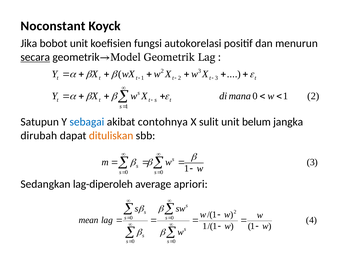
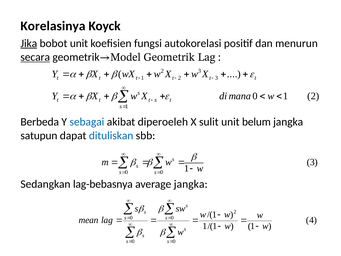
Noconstant: Noconstant -> Korelasinya
Jika underline: none -> present
Satupun: Satupun -> Berbeda
contohnya: contohnya -> diperoeleh
dirubah: dirubah -> satupun
dituliskan colour: orange -> blue
lag-diperoleh: lag-diperoleh -> lag-bebasnya
average apriori: apriori -> jangka
